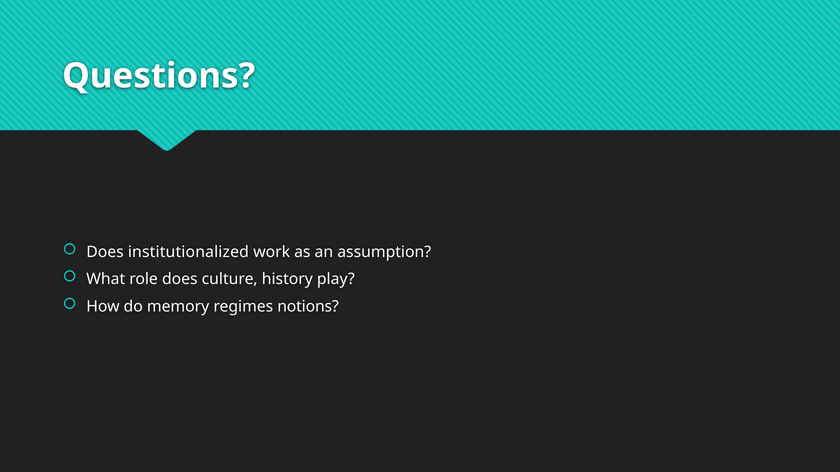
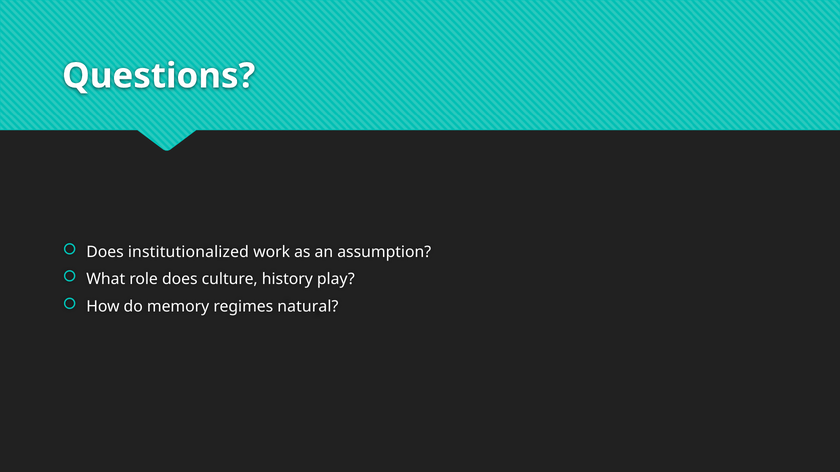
notions: notions -> natural
